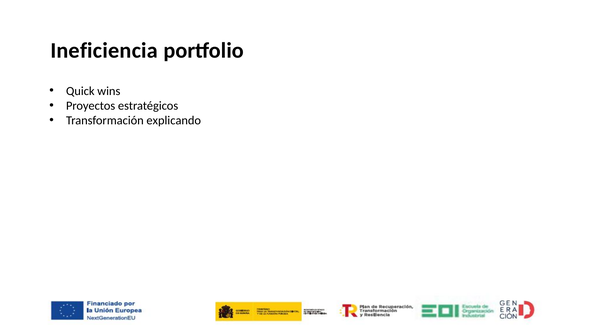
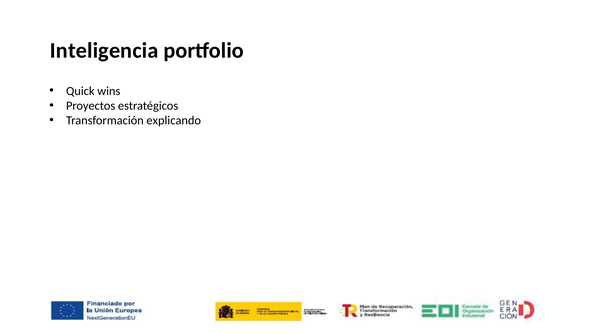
Ineficiencia: Ineficiencia -> Inteligencia
